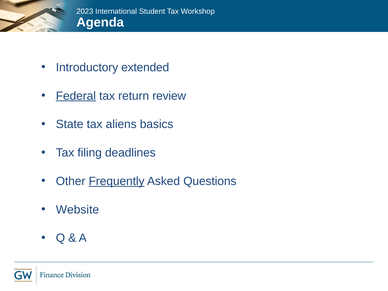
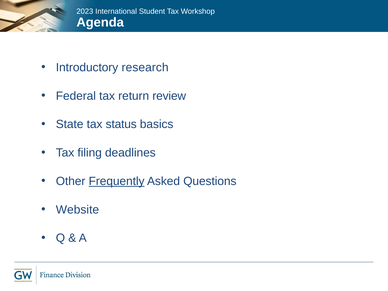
extended: extended -> research
Federal underline: present -> none
aliens: aliens -> status
